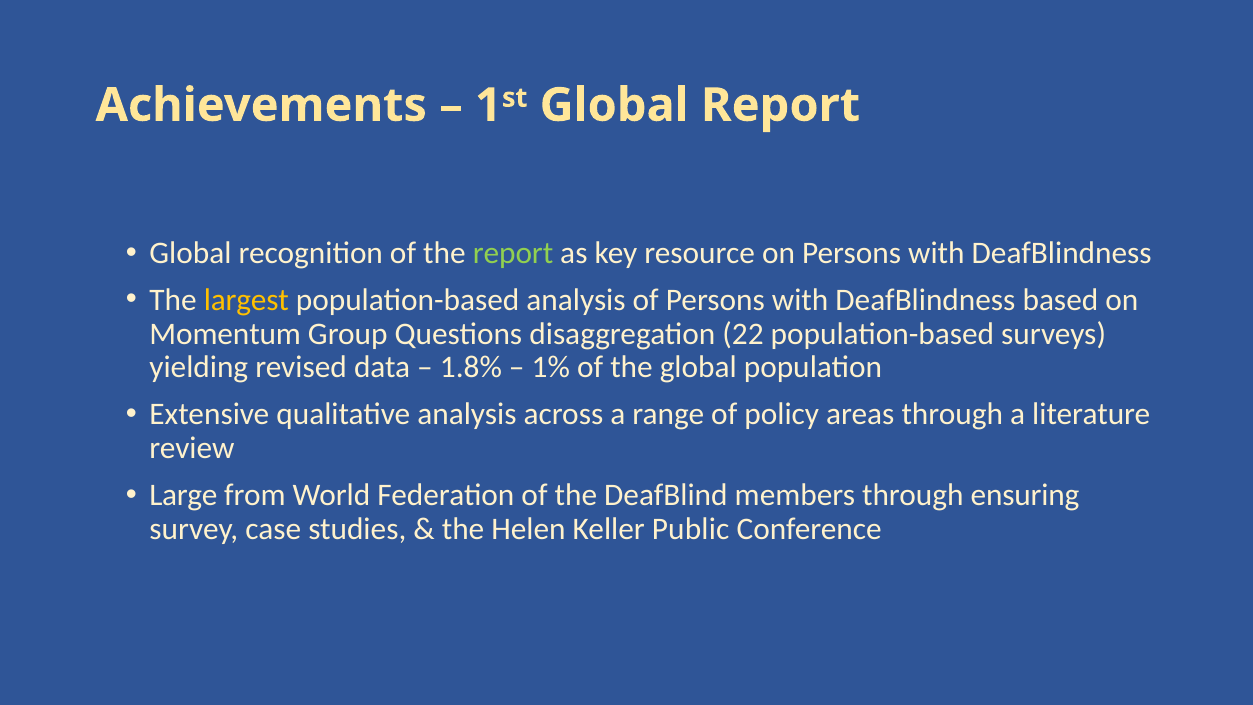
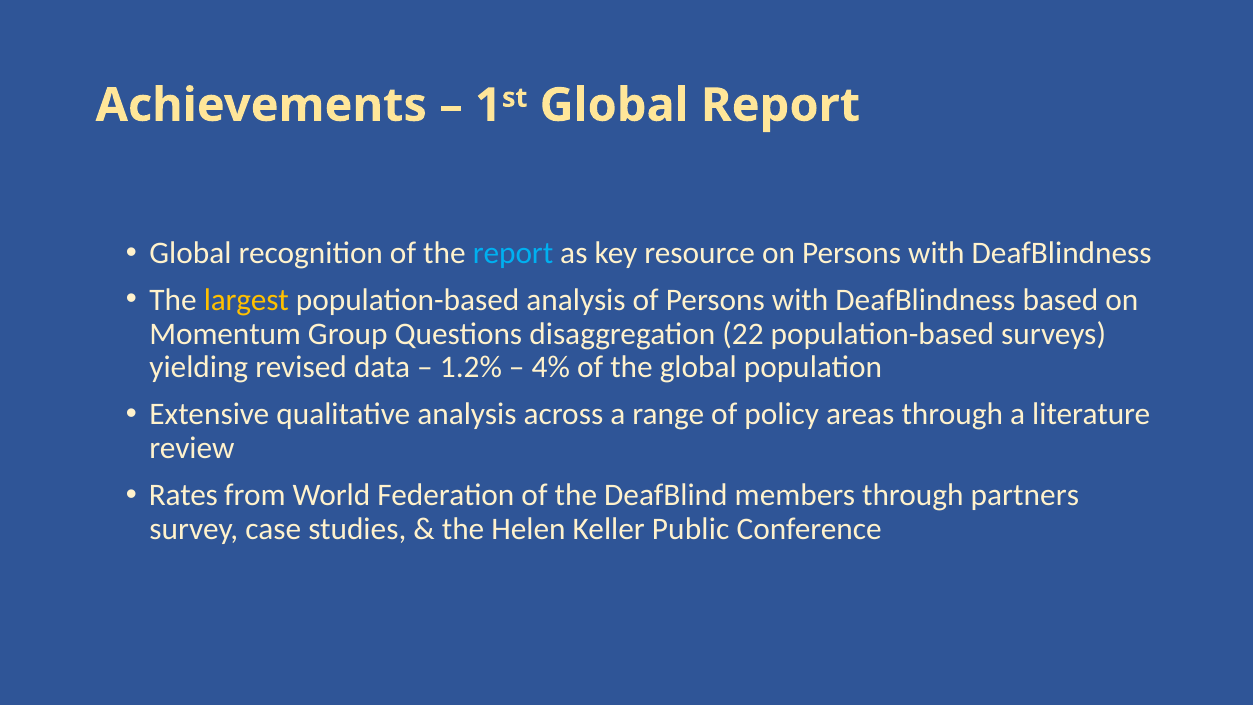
report at (513, 253) colour: light green -> light blue
1.8%: 1.8% -> 1.2%
1%: 1% -> 4%
Large: Large -> Rates
ensuring: ensuring -> partners
